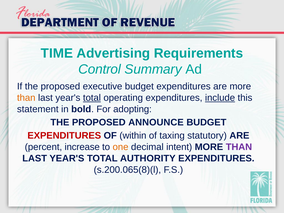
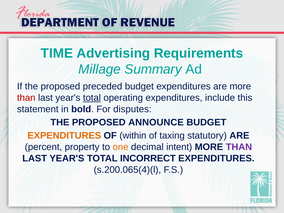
Control: Control -> Millage
executive: executive -> preceded
than at (26, 98) colour: orange -> red
include underline: present -> none
adopting: adopting -> disputes
EXPENDITURES at (64, 136) colour: red -> orange
increase: increase -> property
AUTHORITY: AUTHORITY -> INCORRECT
s.200.065(8)(l: s.200.065(8)(l -> s.200.065(4)(l
